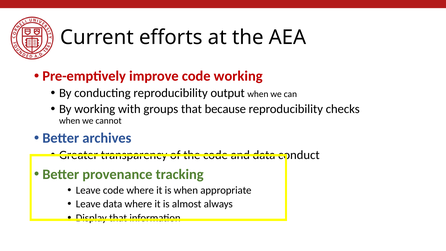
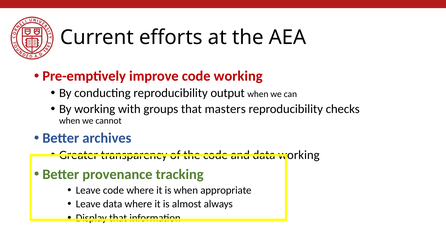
because: because -> masters
conduct at (299, 155): conduct -> working
